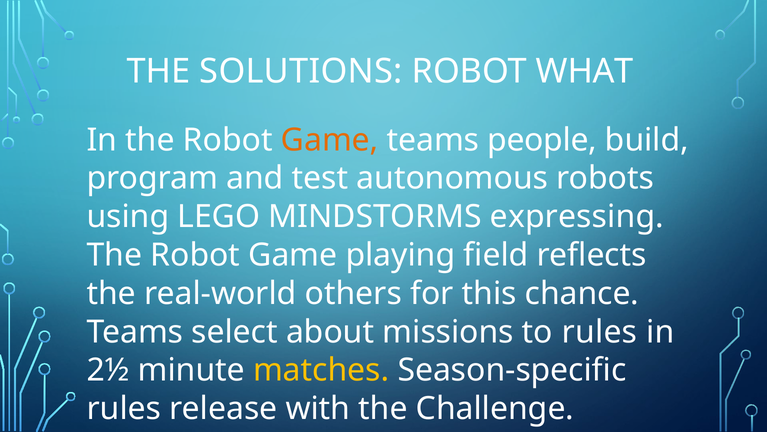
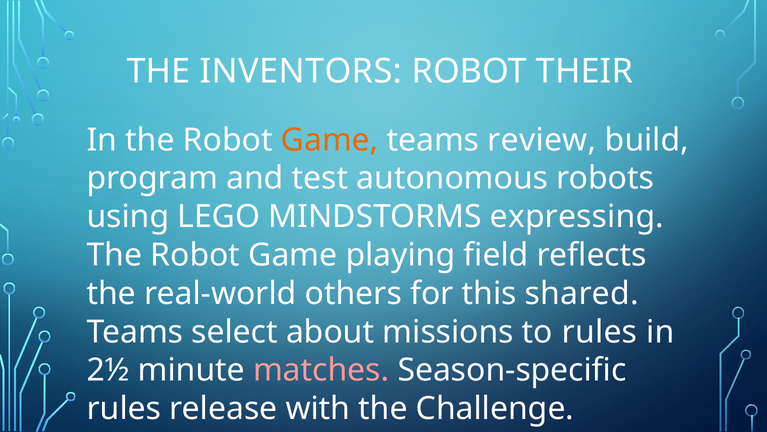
SOLUTIONS: SOLUTIONS -> INVENTORS
WHAT: WHAT -> THEIR
people: people -> review
chance: chance -> shared
matches colour: yellow -> pink
